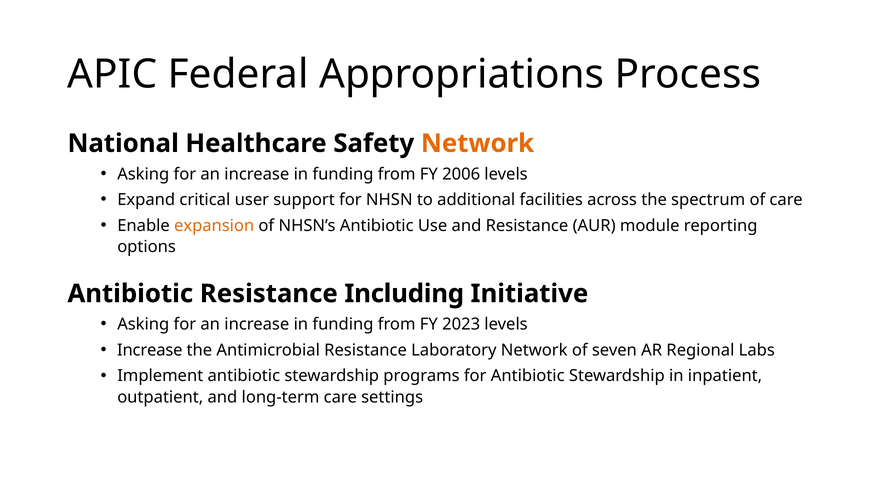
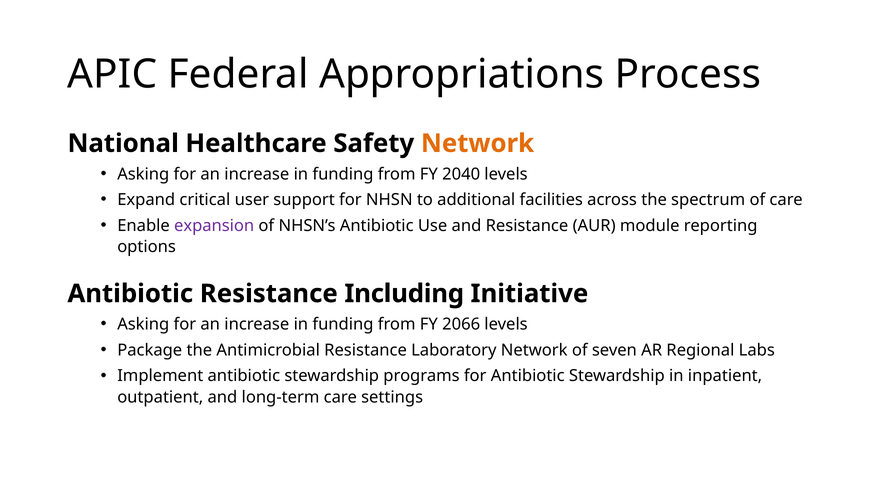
2006: 2006 -> 2040
expansion colour: orange -> purple
2023: 2023 -> 2066
Increase at (150, 350): Increase -> Package
